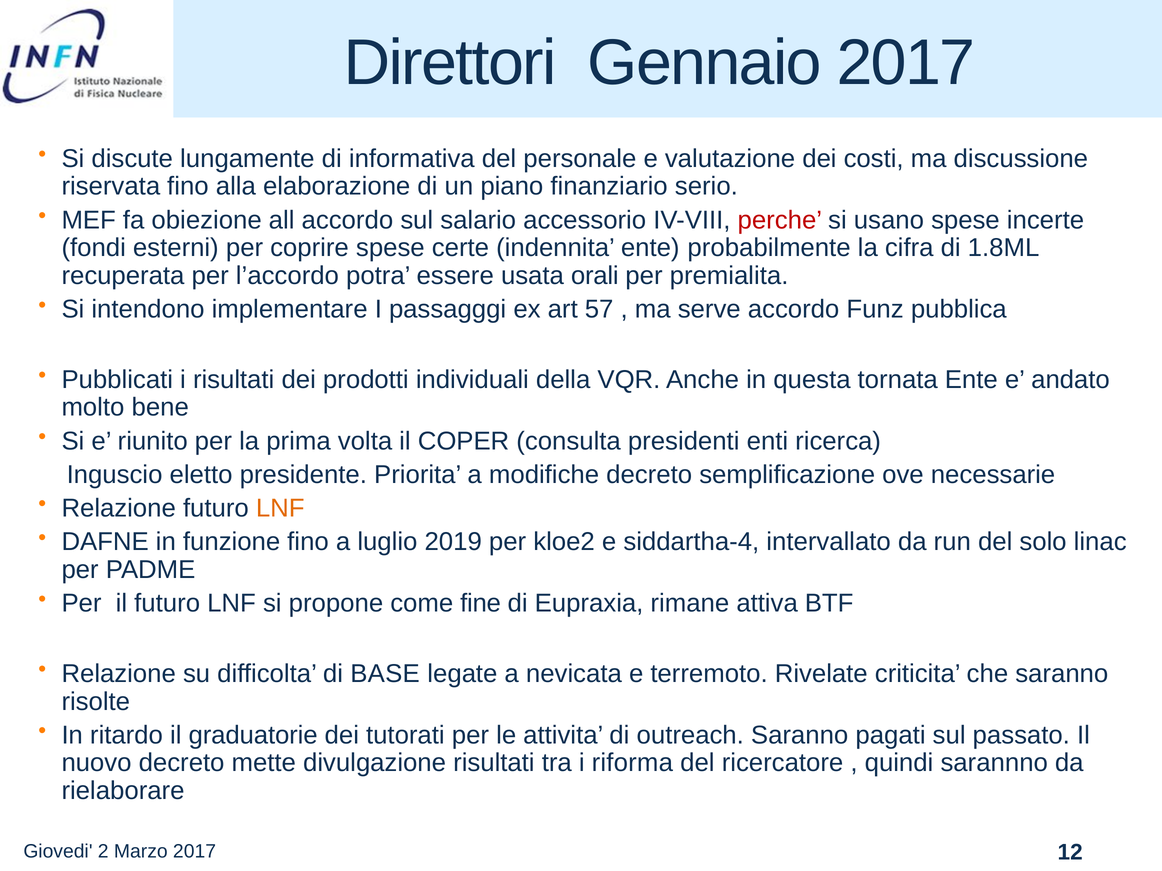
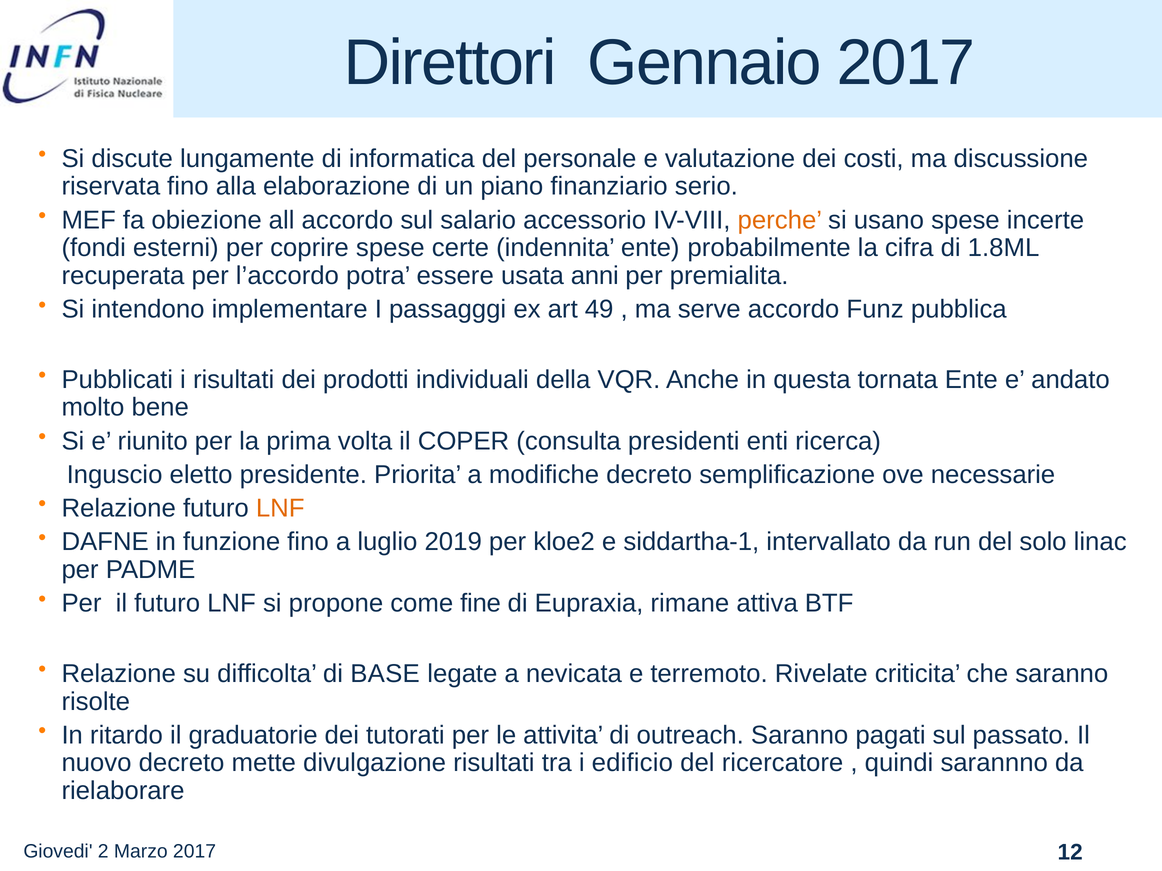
informativa: informativa -> informatica
perche colour: red -> orange
orali: orali -> anni
57: 57 -> 49
siddartha-4: siddartha-4 -> siddartha-1
riforma: riforma -> edificio
